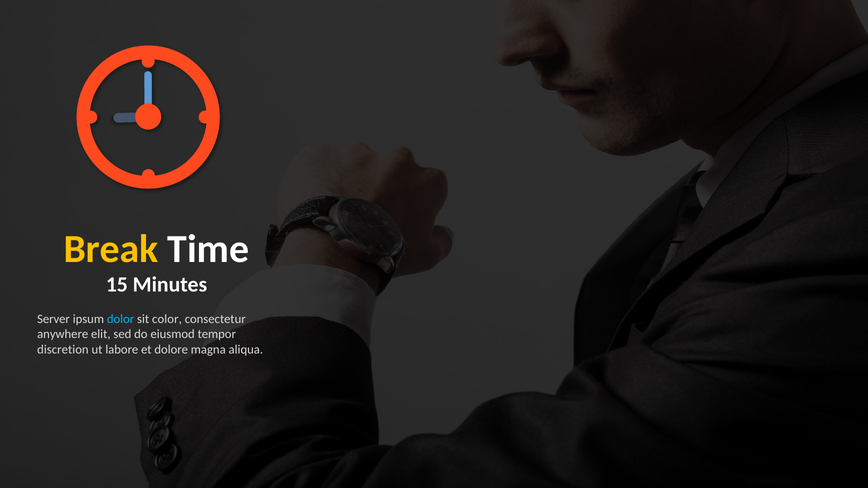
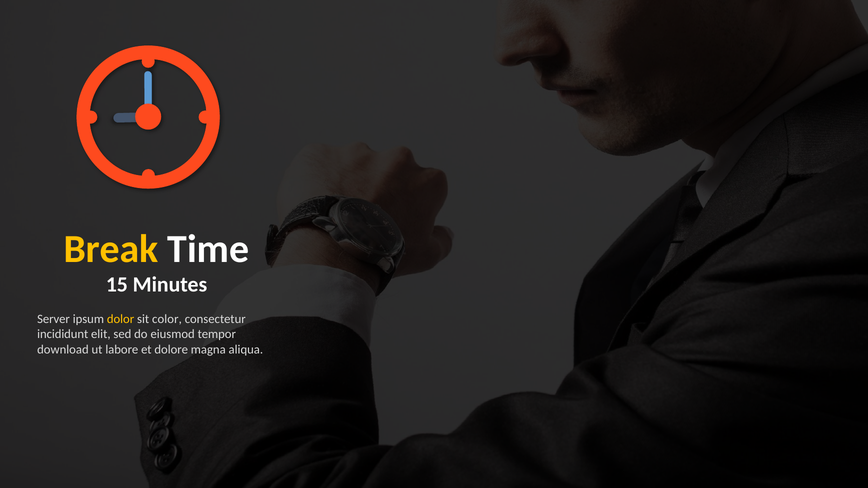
dolor colour: light blue -> yellow
anywhere: anywhere -> incididunt
discretion: discretion -> download
